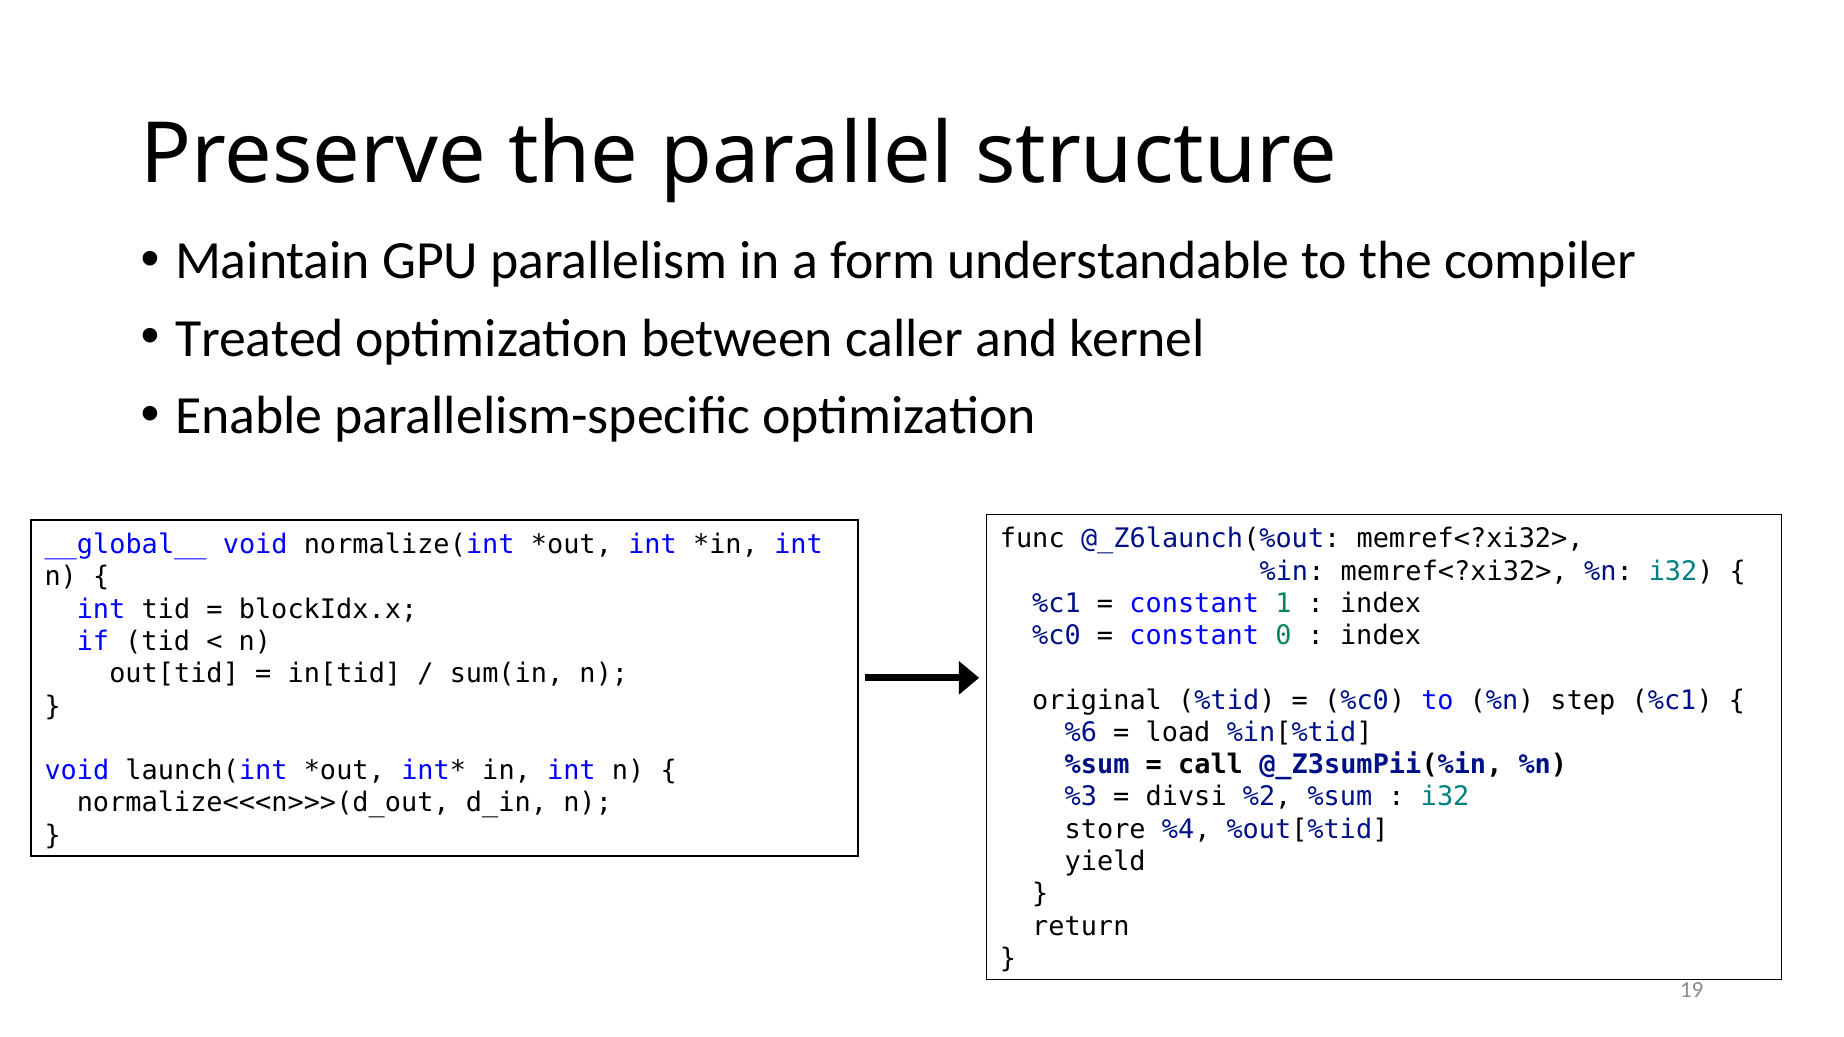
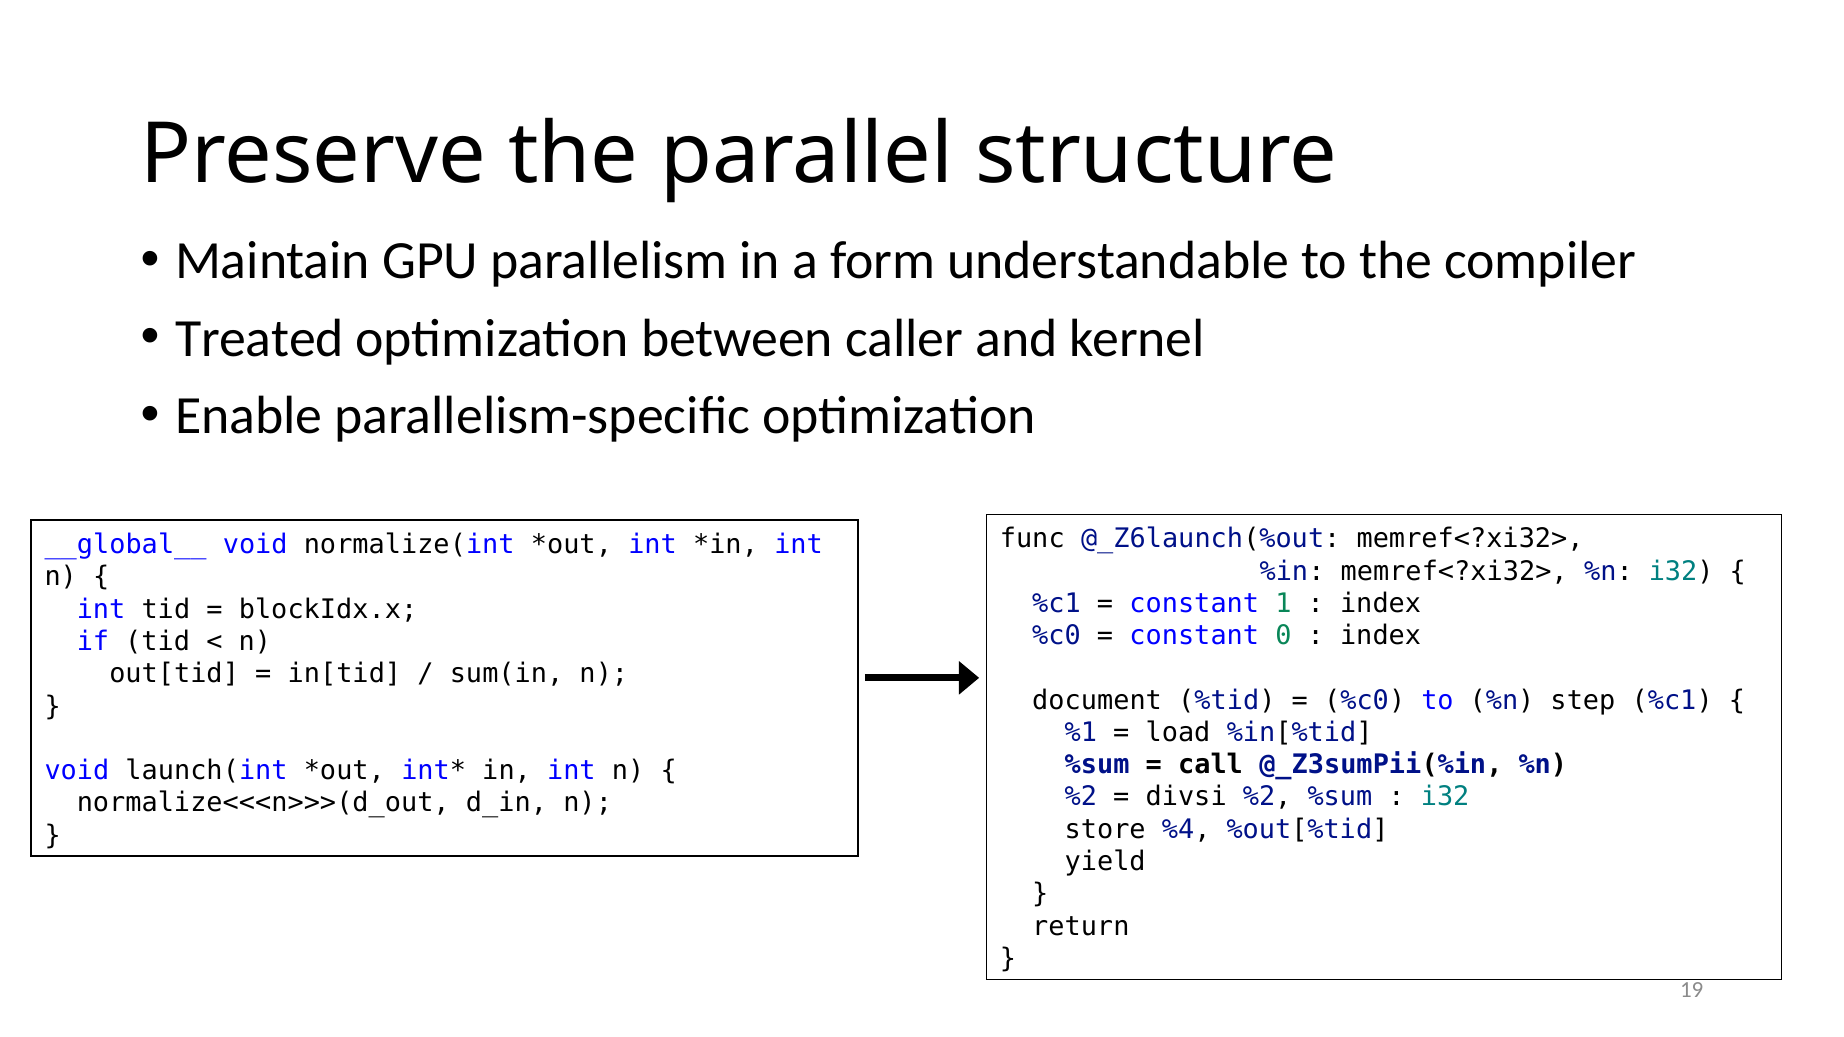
original: original -> document
%6: %6 -> %1
%3 at (1081, 797): %3 -> %2
